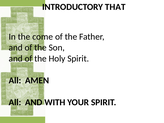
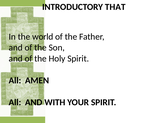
come: come -> world
